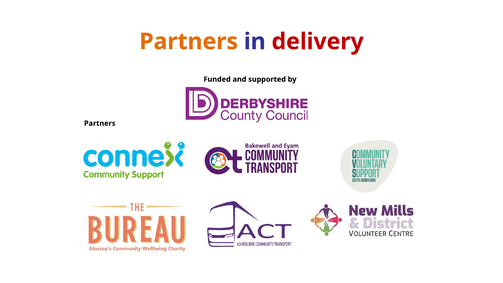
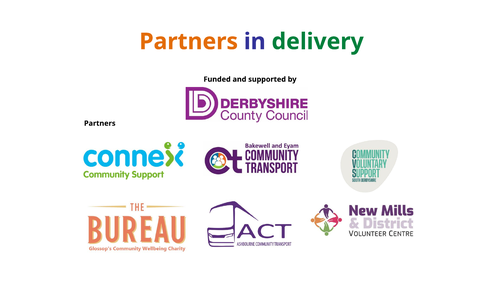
delivery colour: red -> green
